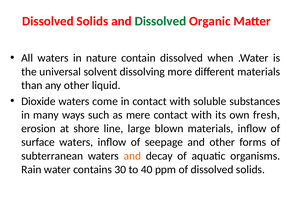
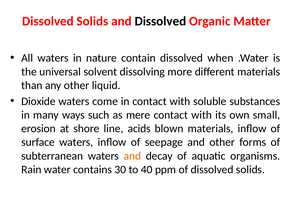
Dissolved at (160, 21) colour: green -> black
fresh: fresh -> small
large: large -> acids
